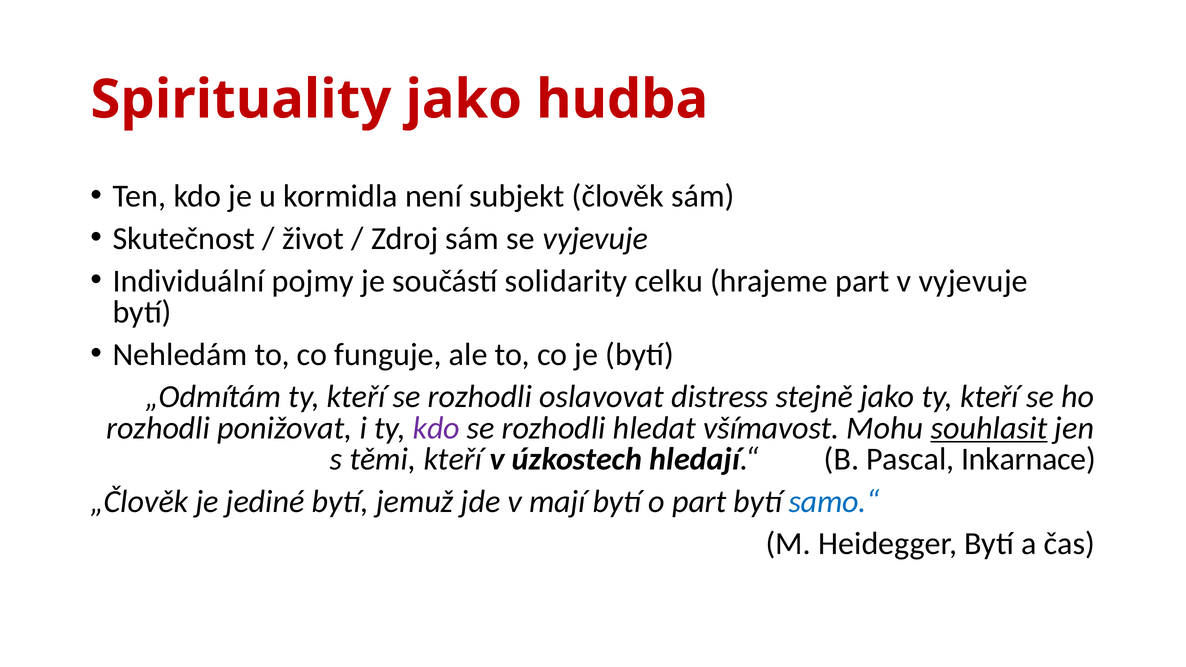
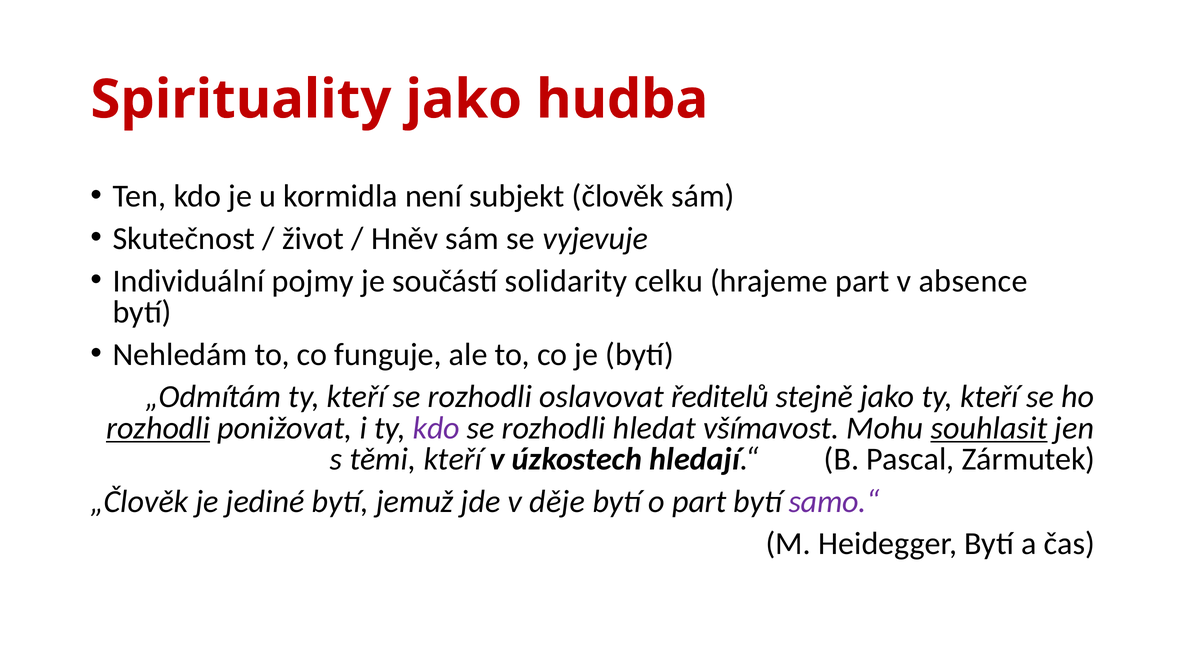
Zdroj: Zdroj -> Hněv
v vyjevuje: vyjevuje -> absence
distress: distress -> ředitelů
rozhodli at (158, 428) underline: none -> present
Inkarnace: Inkarnace -> Zármutek
mají: mají -> děje
samo.“ colour: blue -> purple
